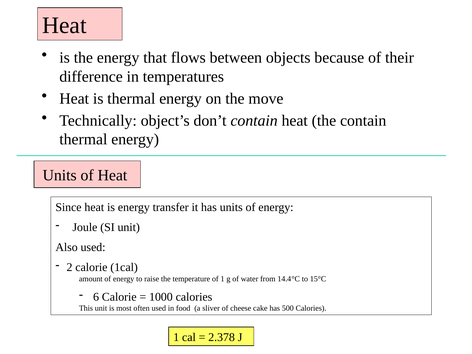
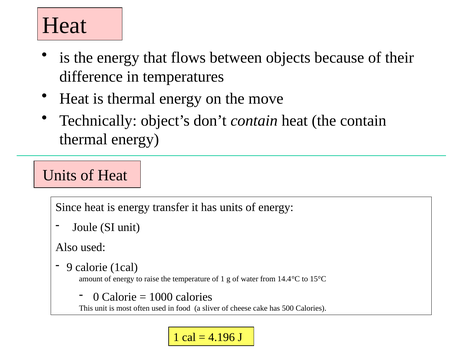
2: 2 -> 9
6: 6 -> 0
2.378: 2.378 -> 4.196
